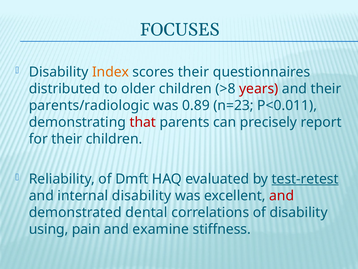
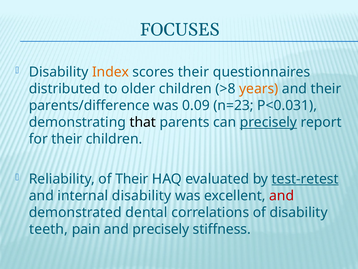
years colour: red -> orange
parents/radiologic: parents/radiologic -> parents/difference
0.89: 0.89 -> 0.09
P<0.011: P<0.011 -> P<0.031
that colour: red -> black
precisely at (268, 122) underline: none -> present
of Dmft: Dmft -> Their
using: using -> teeth
and examine: examine -> precisely
